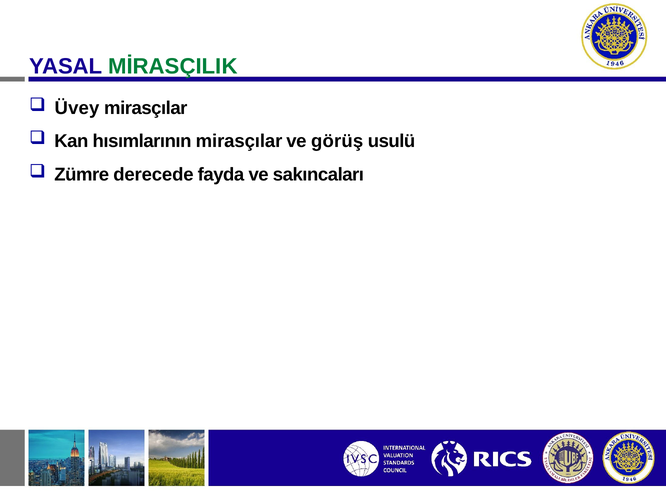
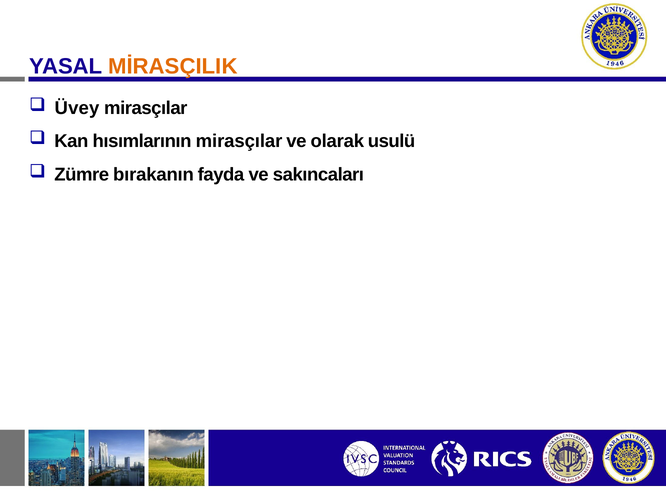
MİRASÇILIK colour: green -> orange
görüş: görüş -> olarak
derecede: derecede -> bırakanın
